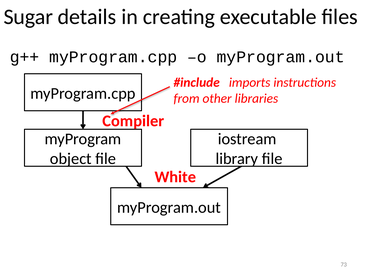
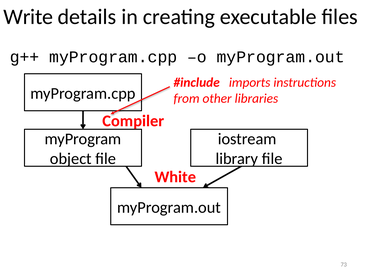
Sugar: Sugar -> Write
